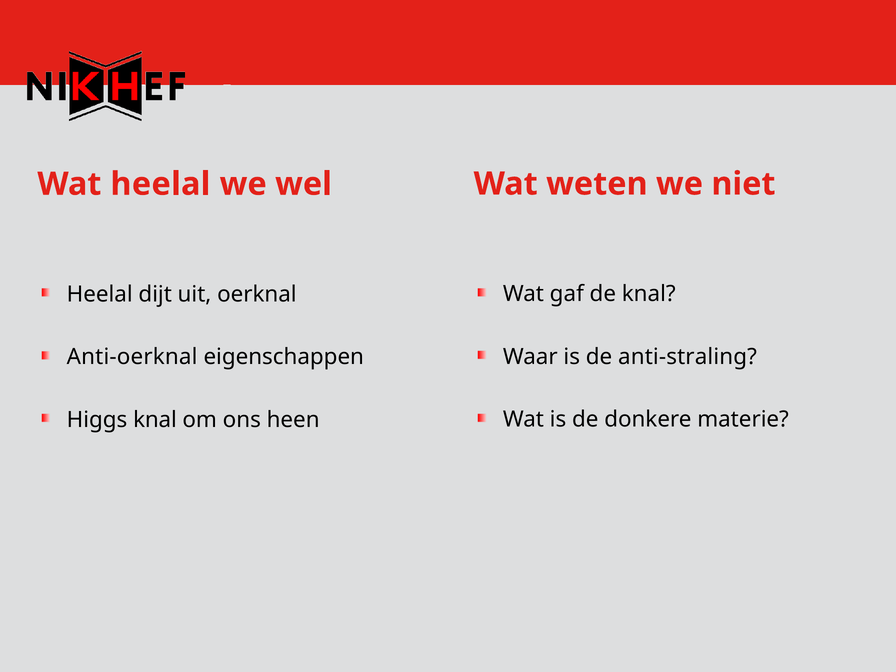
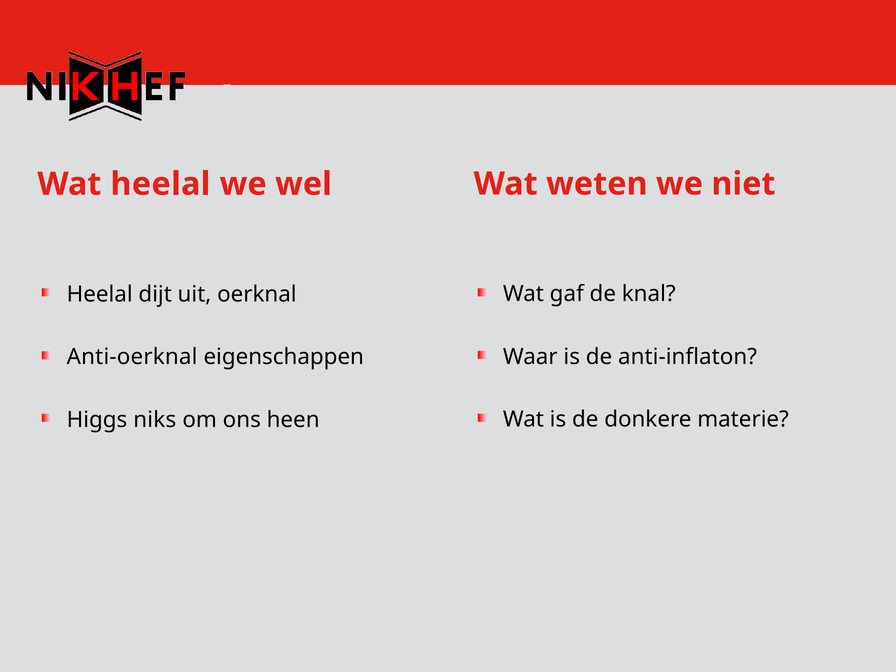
anti-straling: anti-straling -> anti-inflaton
Higgs knal: knal -> niks
